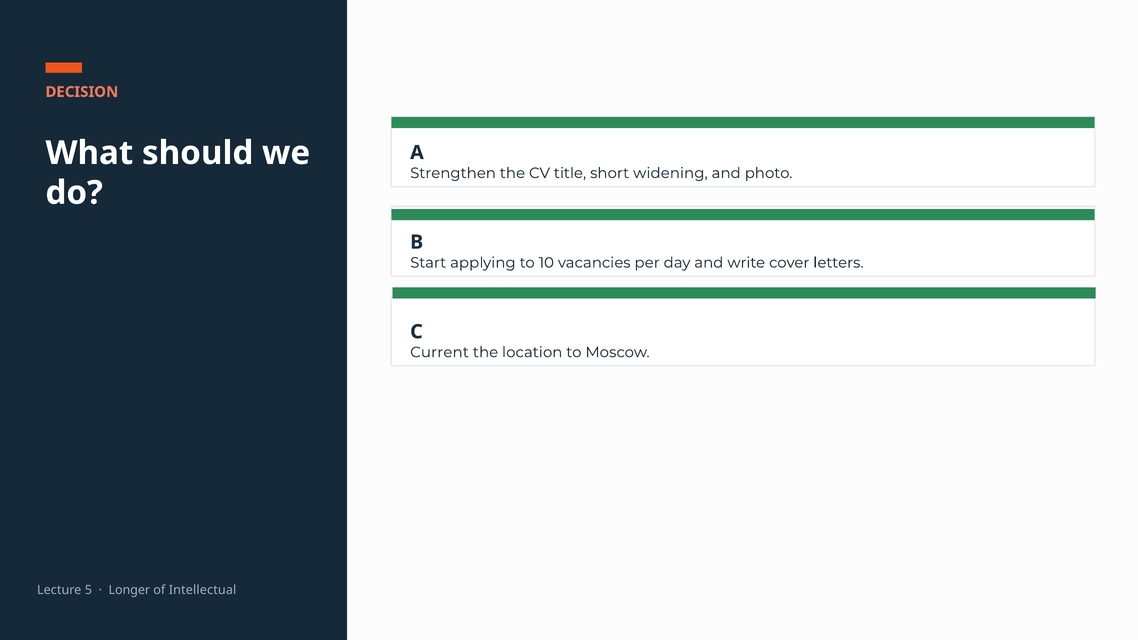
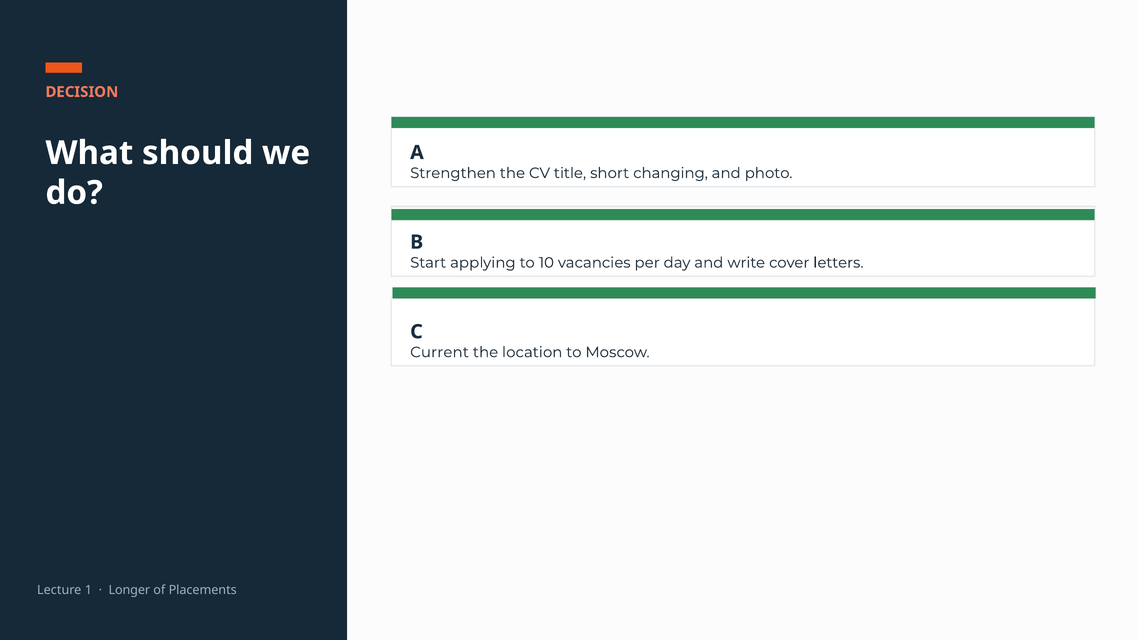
widening: widening -> changing
5: 5 -> 1
Intellectual: Intellectual -> Placements
